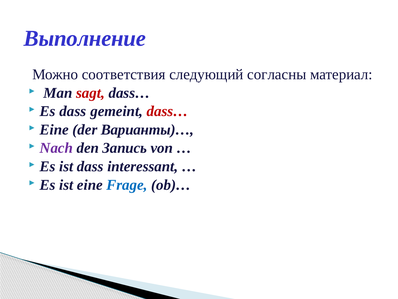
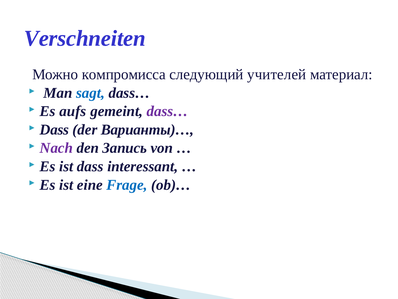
Выполнение: Выполнение -> Verschneiten
соответствия: соответствия -> компромисса
согласны: согласны -> учителей
sagt colour: red -> blue
Es dass: dass -> aufs
dass… at (167, 111) colour: red -> purple
Eine at (54, 129): Eine -> Dass
